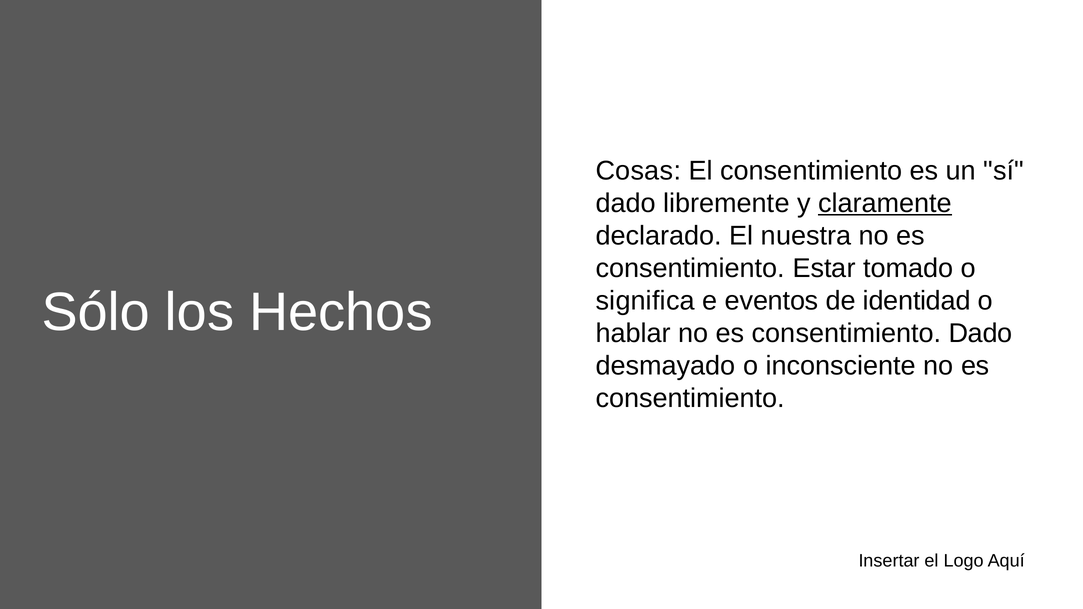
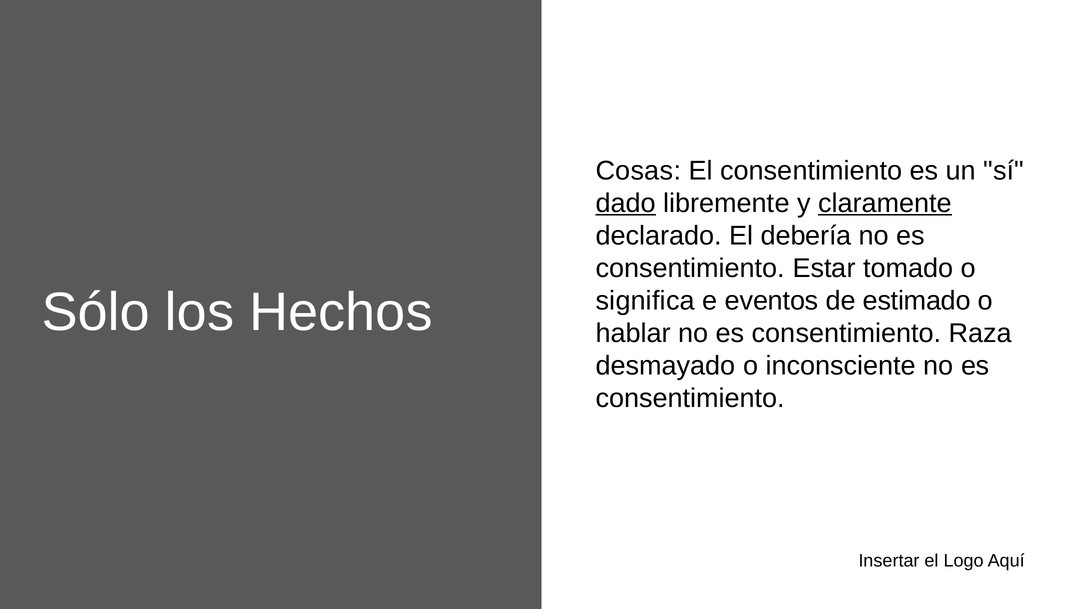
dado at (626, 203) underline: none -> present
nuestra: nuestra -> debería
identidad: identidad -> estimado
consentimiento Dado: Dado -> Raza
